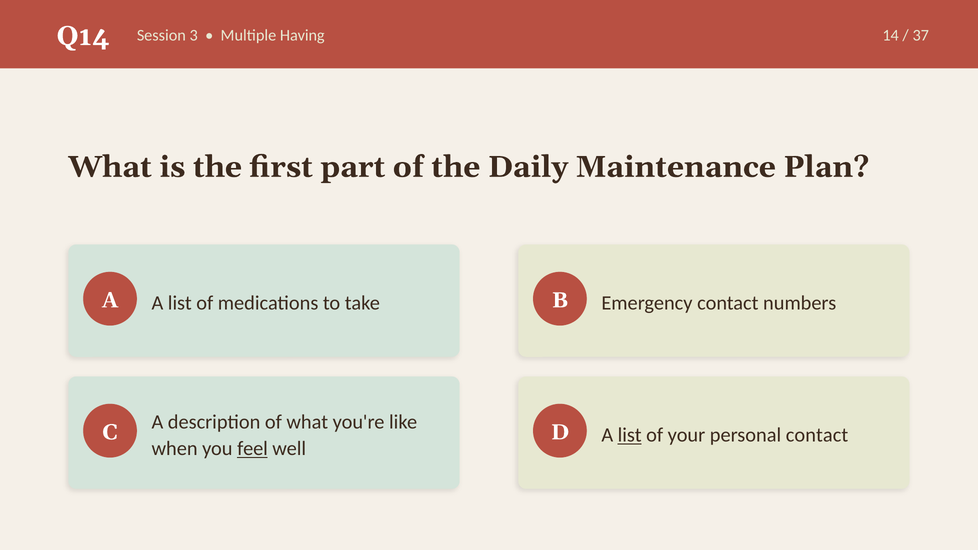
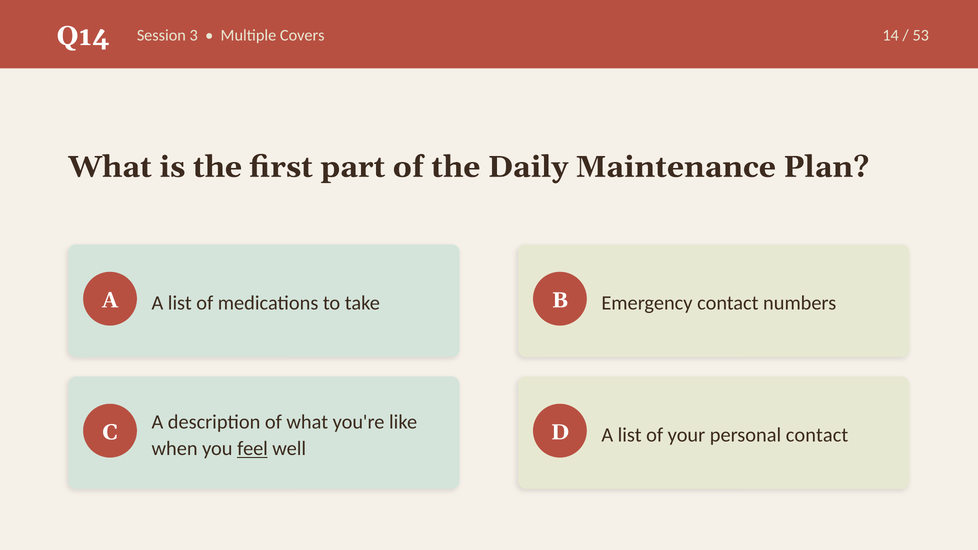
Having: Having -> Covers
37: 37 -> 53
list at (630, 435) underline: present -> none
